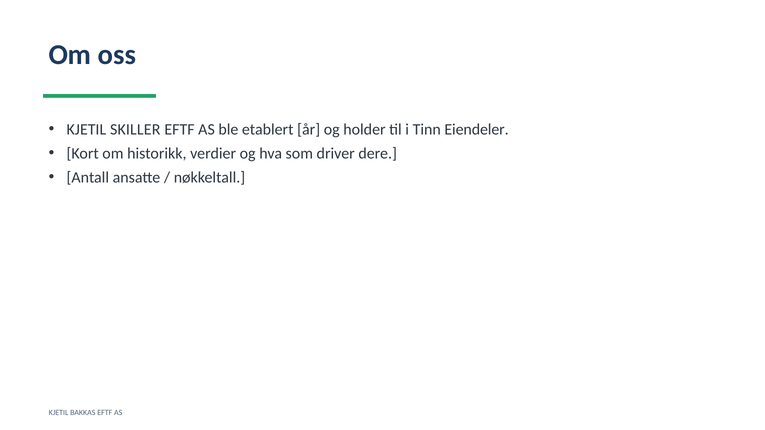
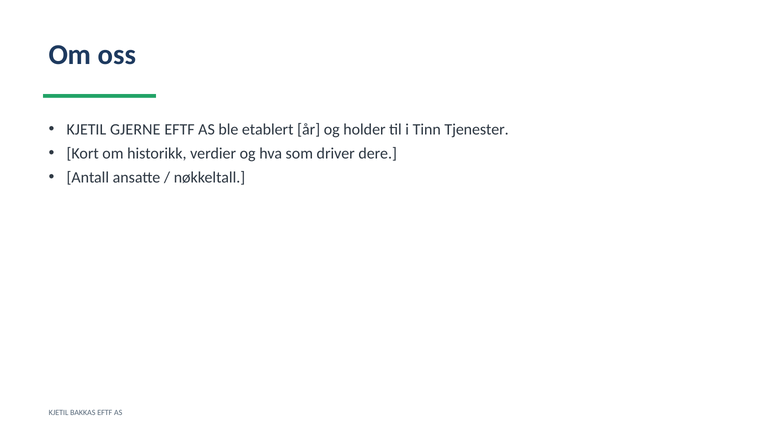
SKILLER: SKILLER -> GJERNE
Eiendeler: Eiendeler -> Tjenester
